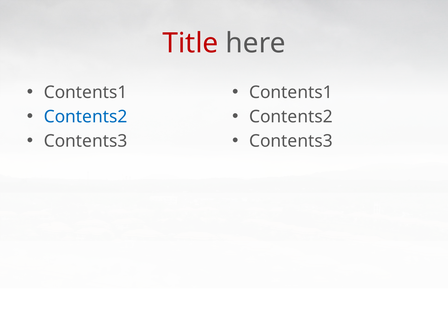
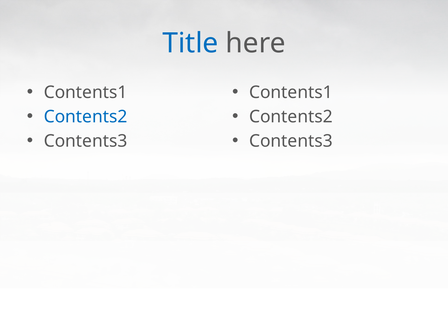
Title colour: red -> blue
